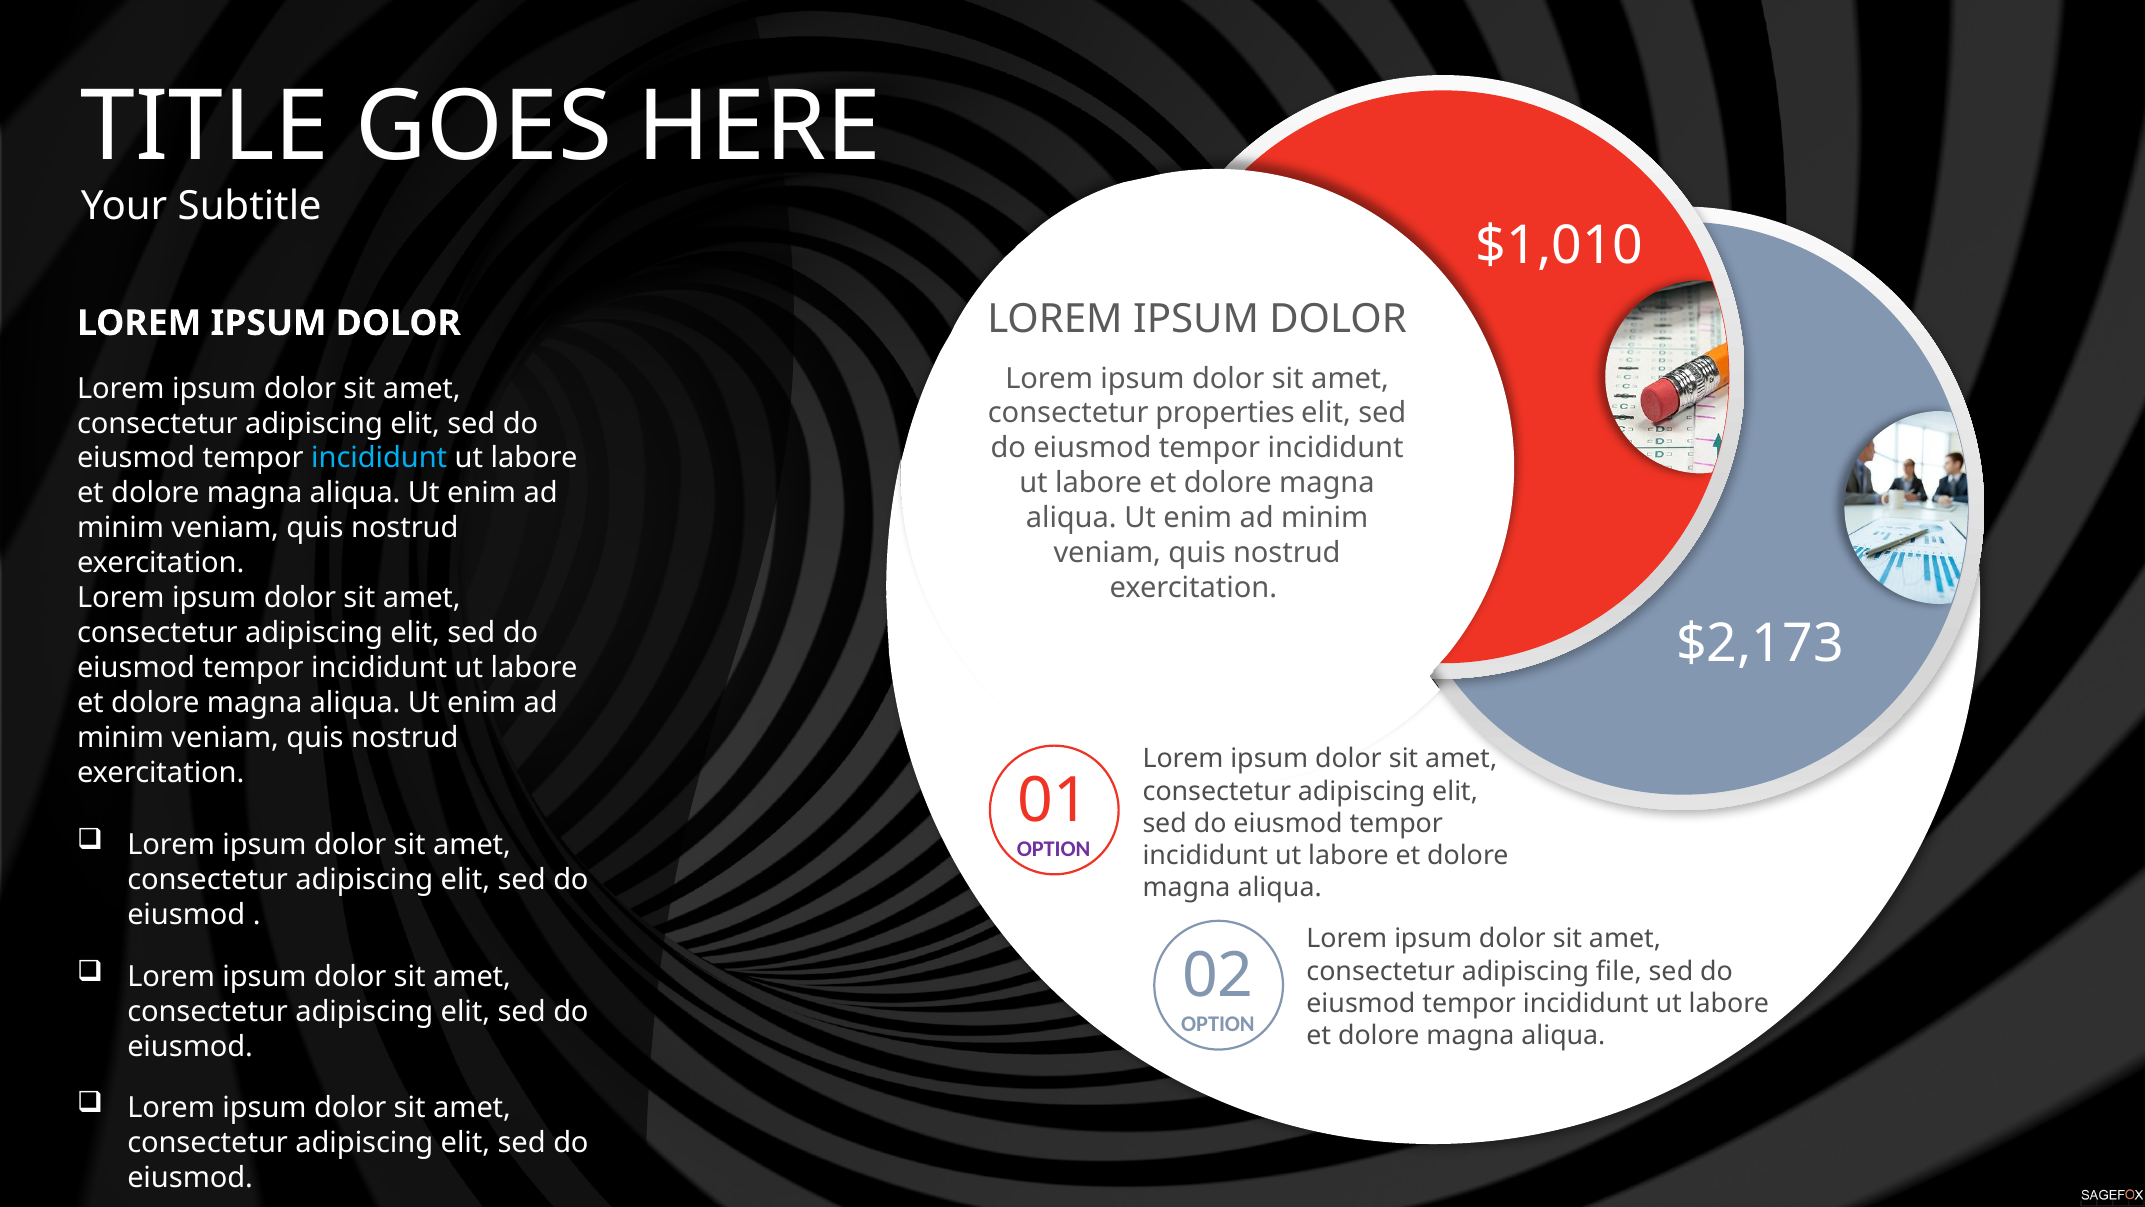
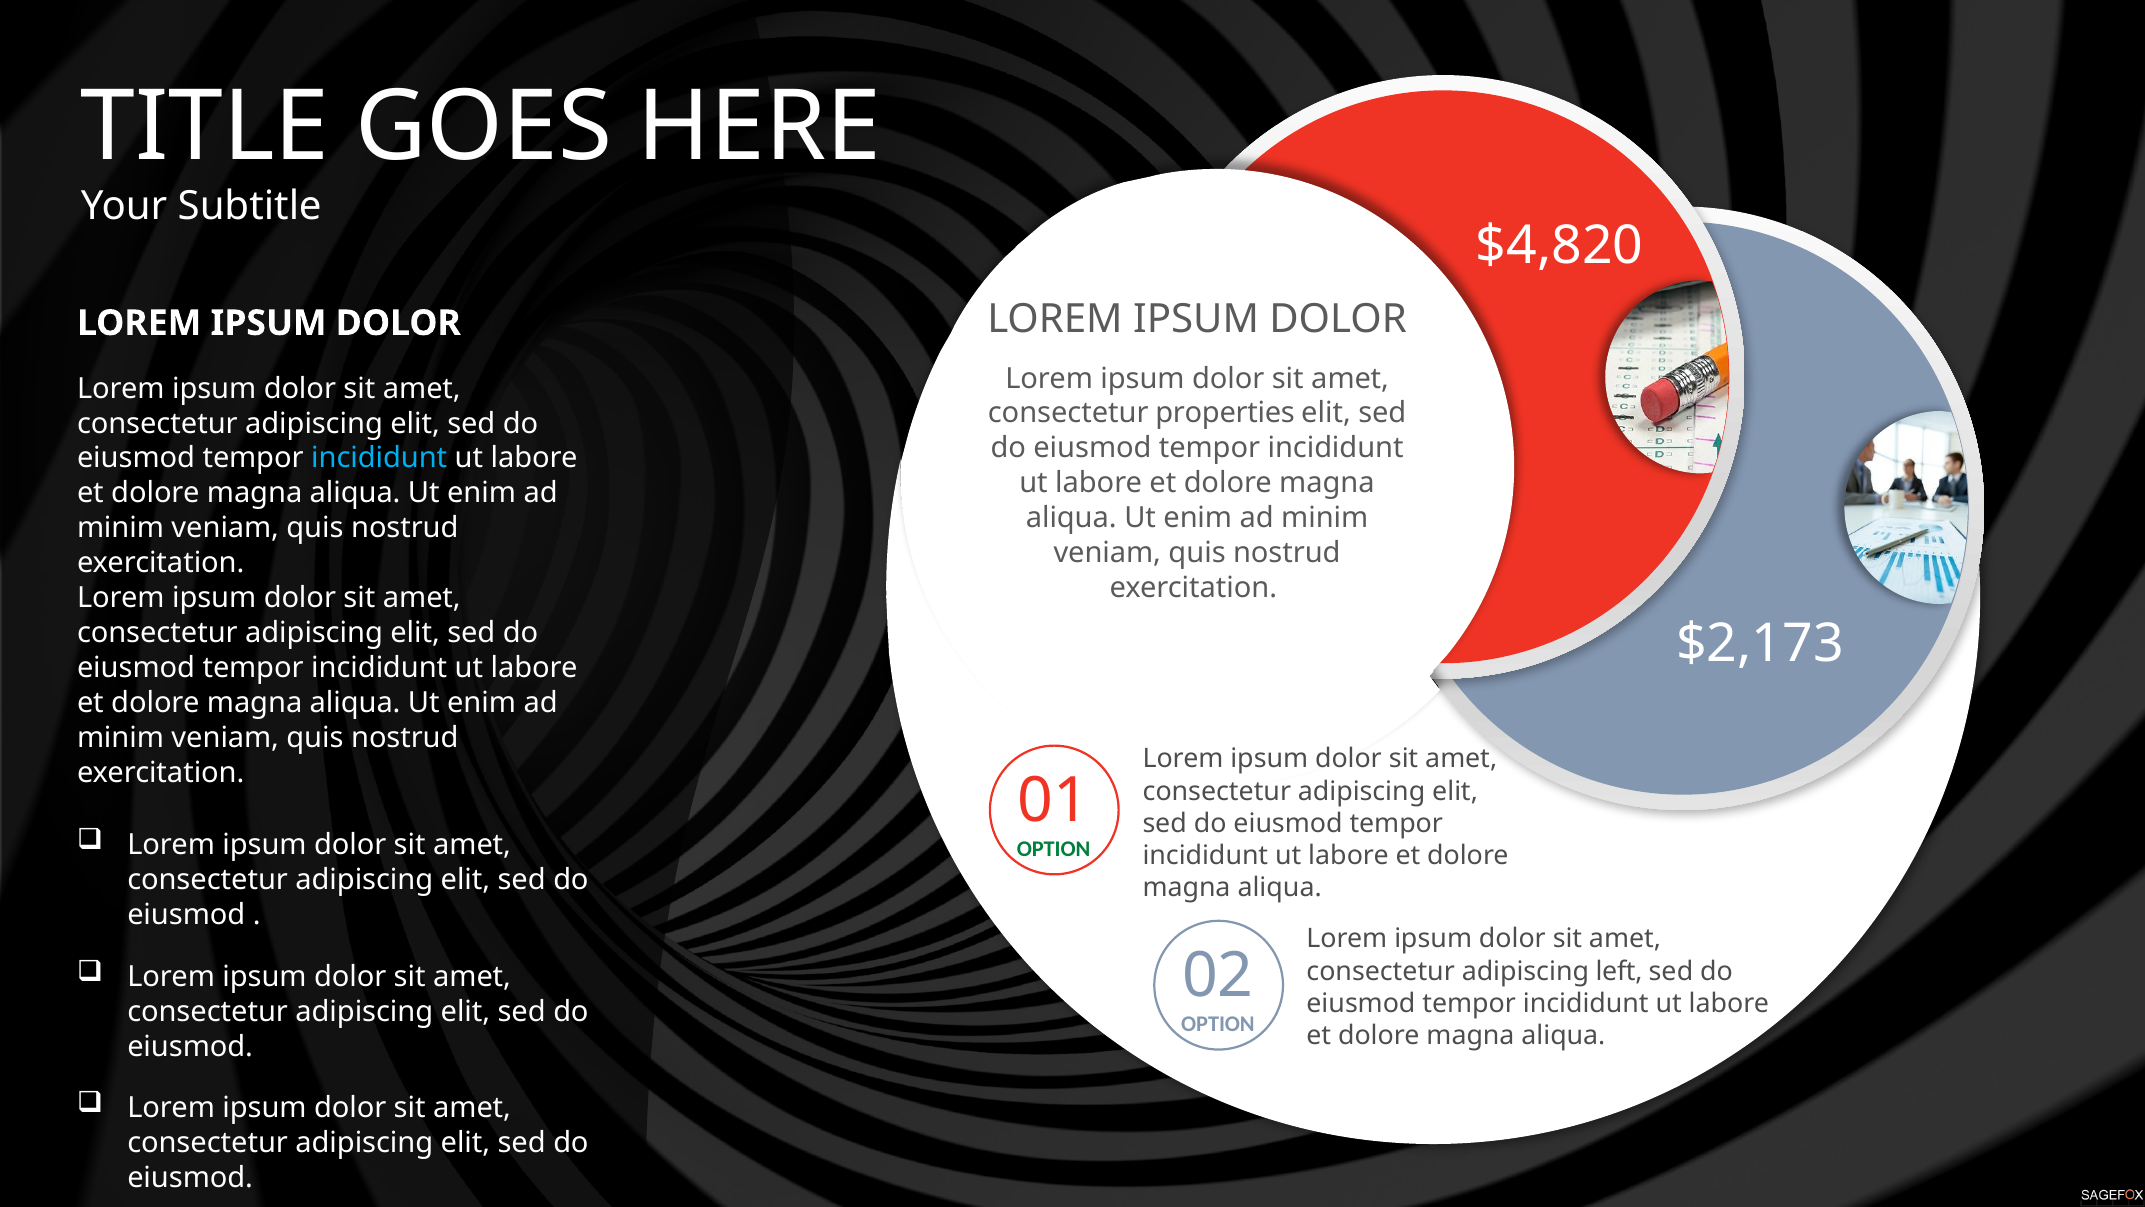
$1,010: $1,010 -> $4,820
OPTION at (1054, 848) colour: purple -> green
file: file -> left
